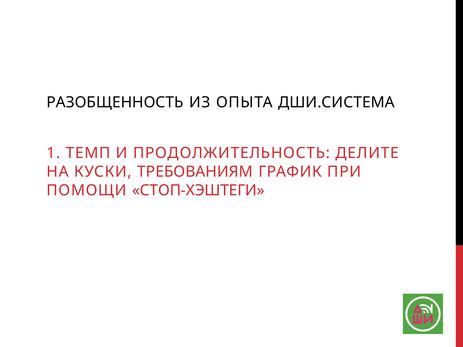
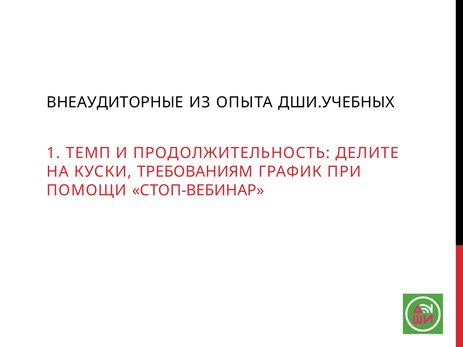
РАЗОБЩЕННОСТЬ: РАЗОБЩЕННОСТЬ -> ВНЕАУДИТОРНЫЕ
ДШИ.СИСТЕМА: ДШИ.СИСТЕМА -> ДШИ.УЧЕБНЫХ
СТОП-ХЭШТЕГИ: СТОП-ХЭШТЕГИ -> СТОП-ВЕБИНАР
